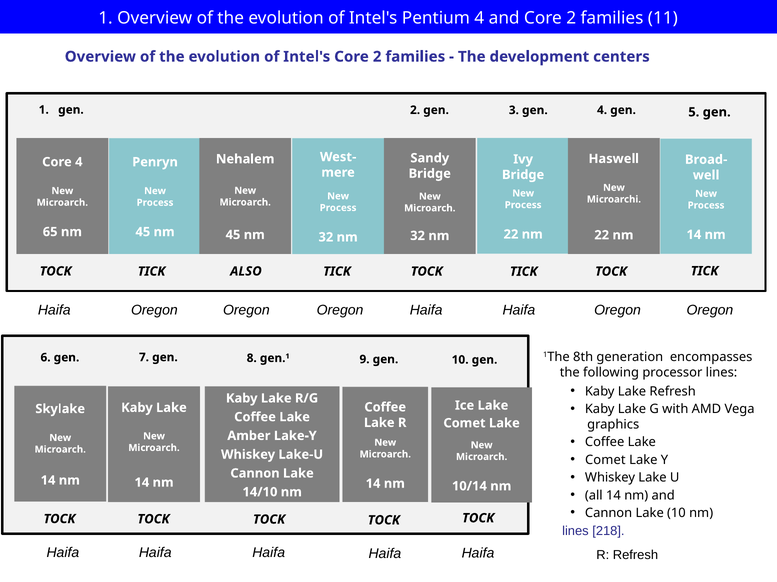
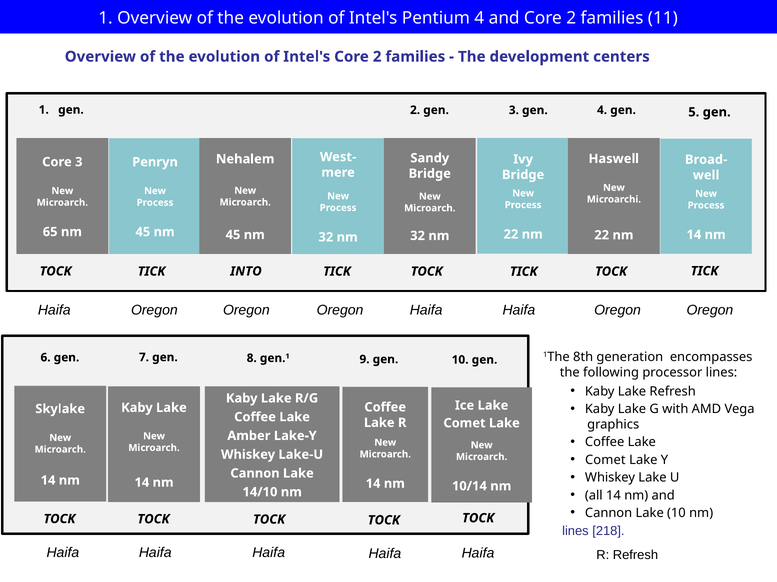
Core 4: 4 -> 3
ALSO: ALSO -> INTO
